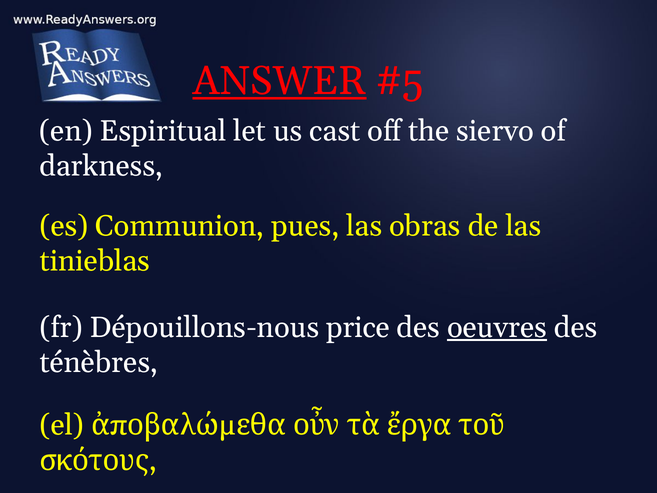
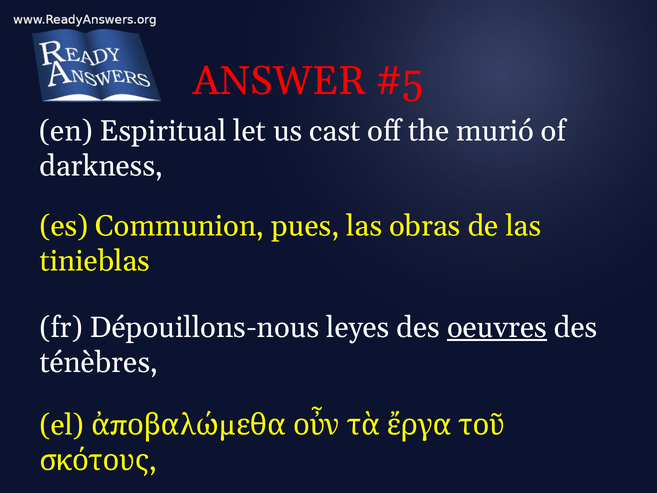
ANSWER underline: present -> none
siervo: siervo -> murió
price: price -> leyes
